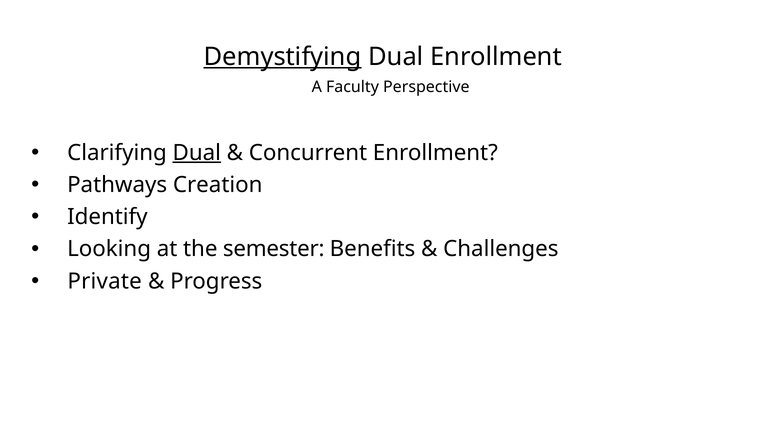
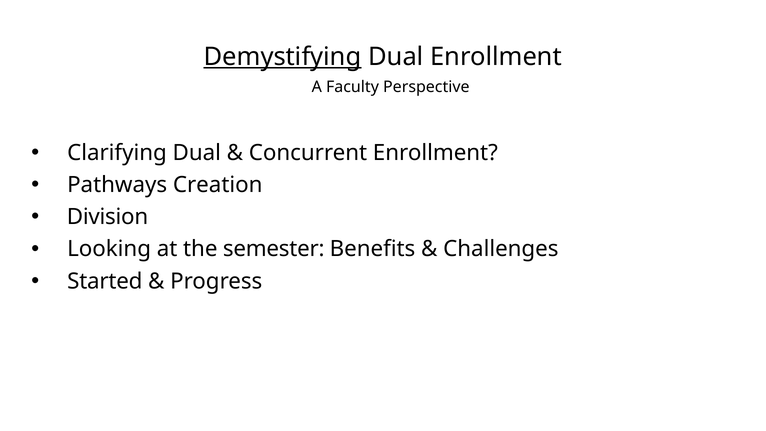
Dual at (197, 153) underline: present -> none
Identify: Identify -> Division
Private: Private -> Started
